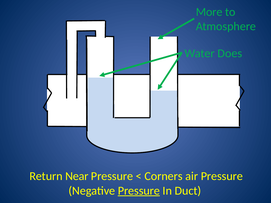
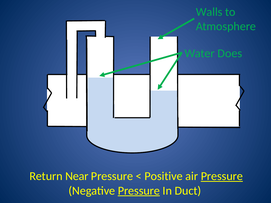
More: More -> Walls
Corners: Corners -> Positive
Pressure at (222, 176) underline: none -> present
